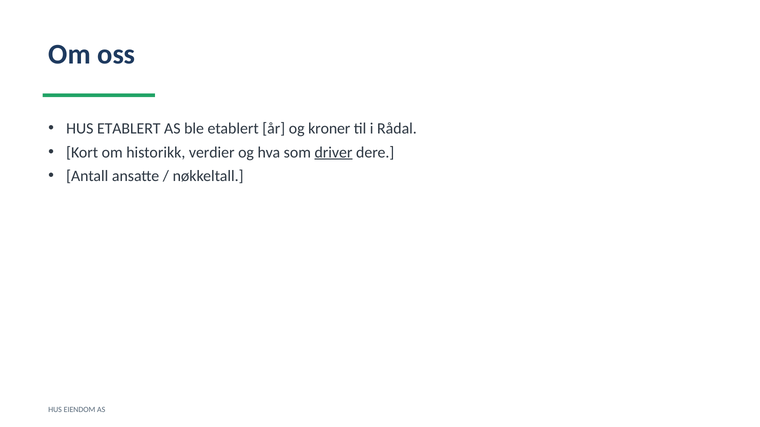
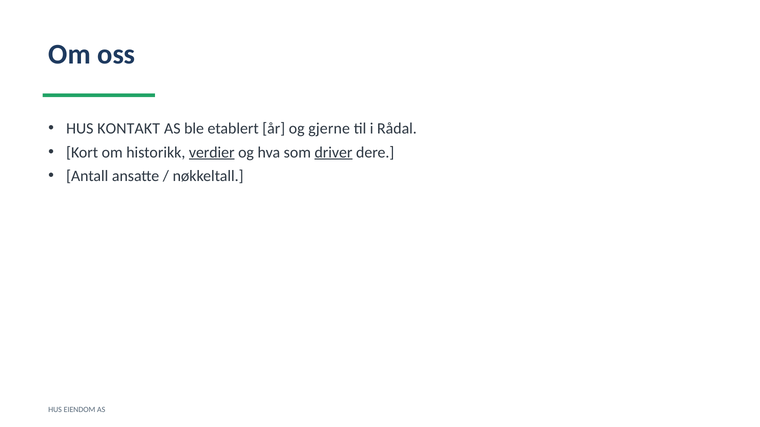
HUS ETABLERT: ETABLERT -> KONTAKT
kroner: kroner -> gjerne
verdier underline: none -> present
